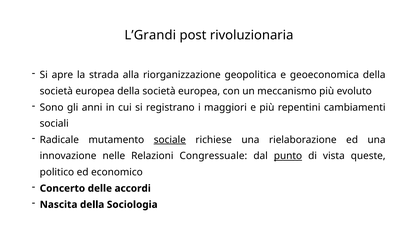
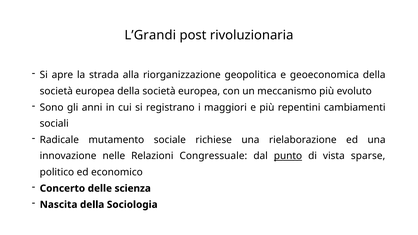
sociale underline: present -> none
queste: queste -> sparse
accordi: accordi -> scienza
